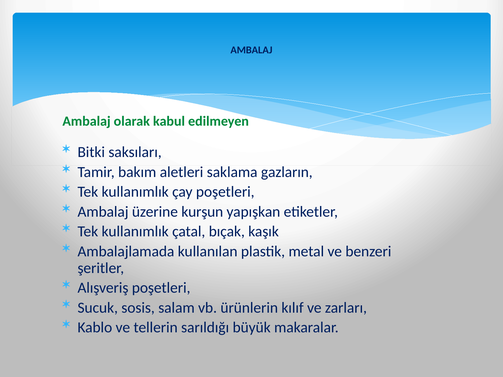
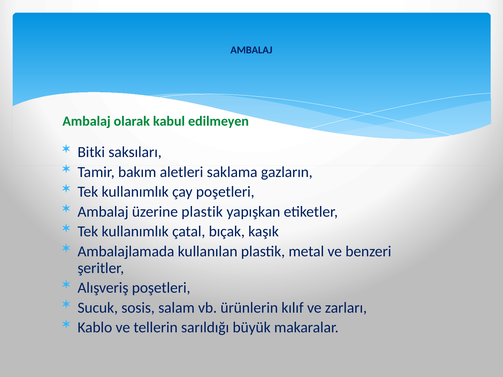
üzerine kurşun: kurşun -> plastik
